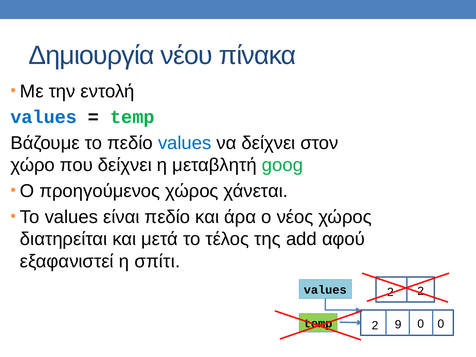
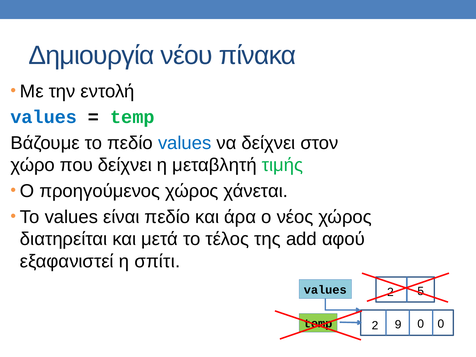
goog: goog -> τιμής
2 2: 2 -> 5
